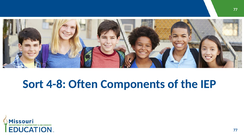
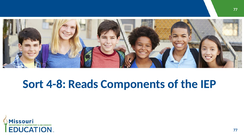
Often: Often -> Reads
